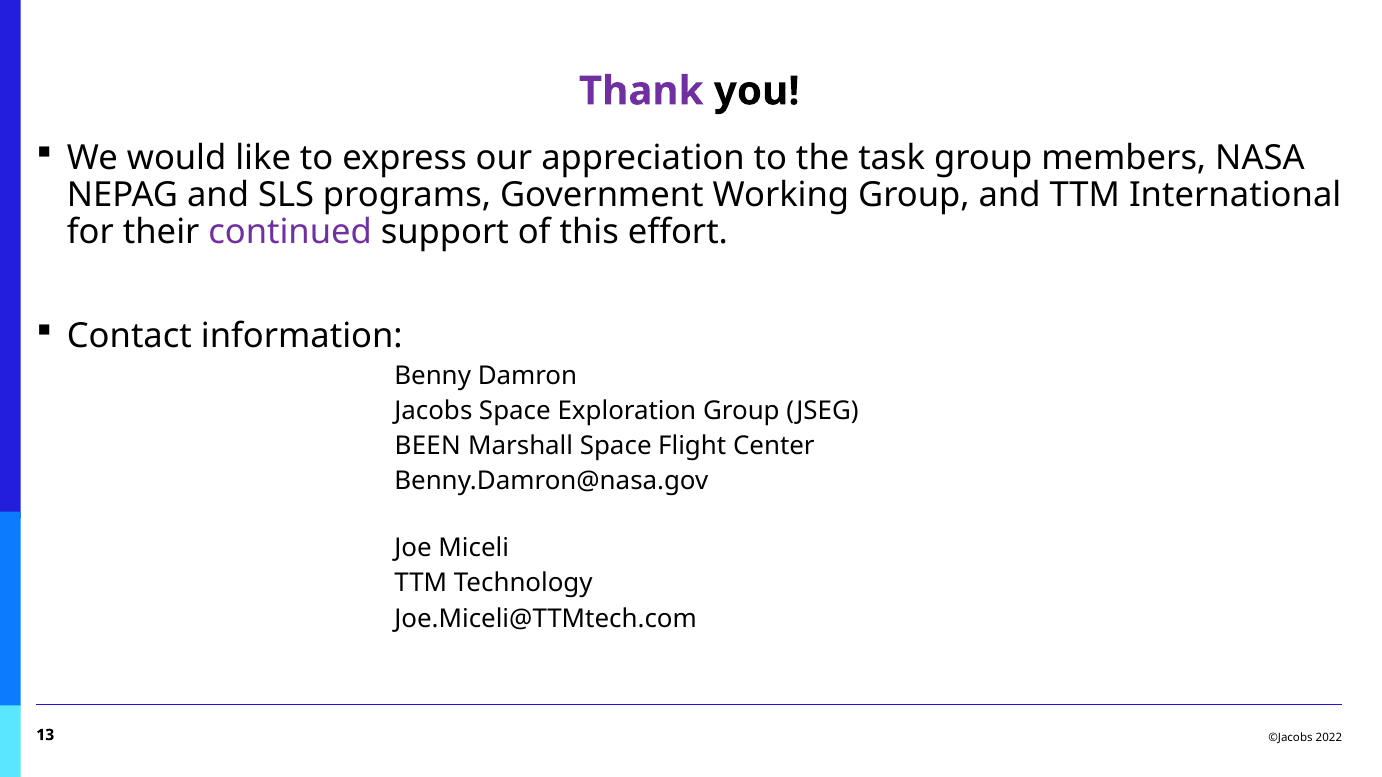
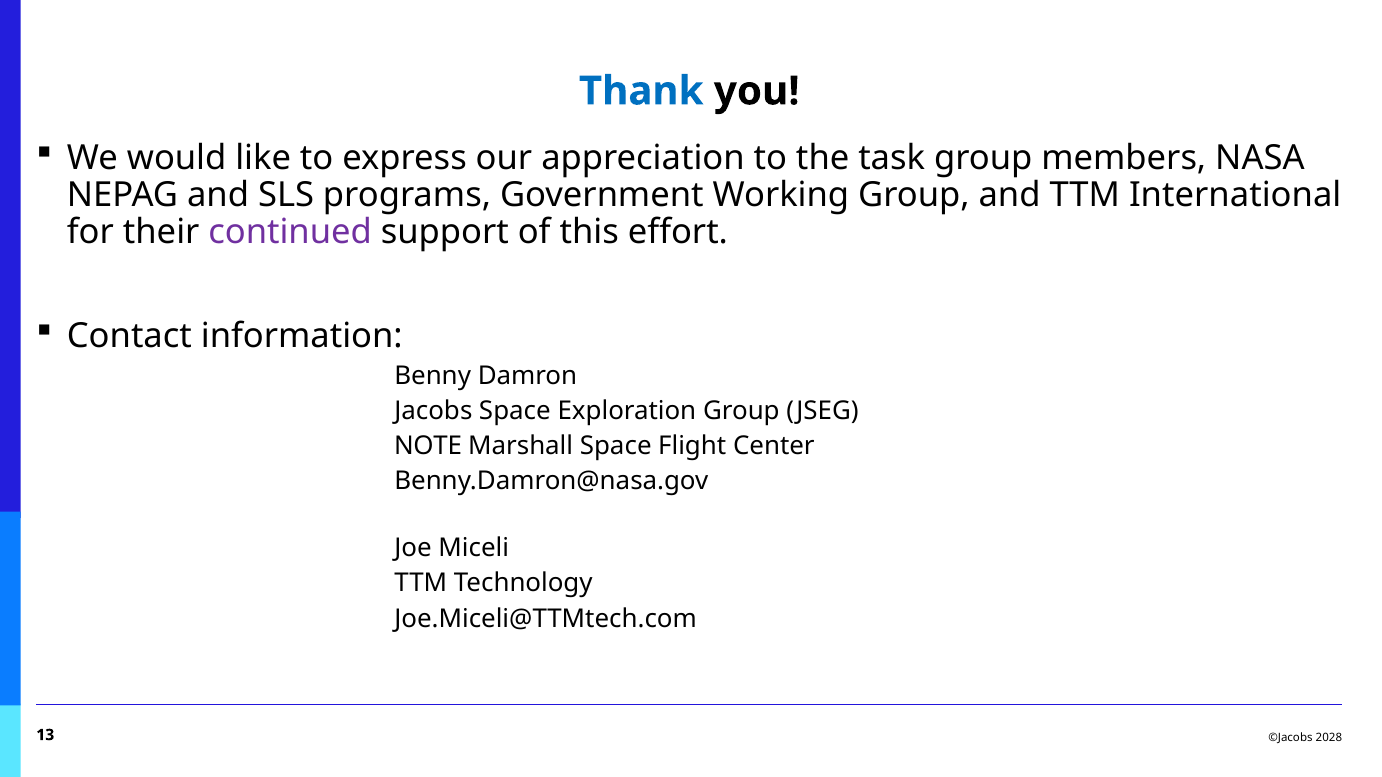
Thank colour: purple -> blue
BEEN: BEEN -> NOTE
2022: 2022 -> 2028
